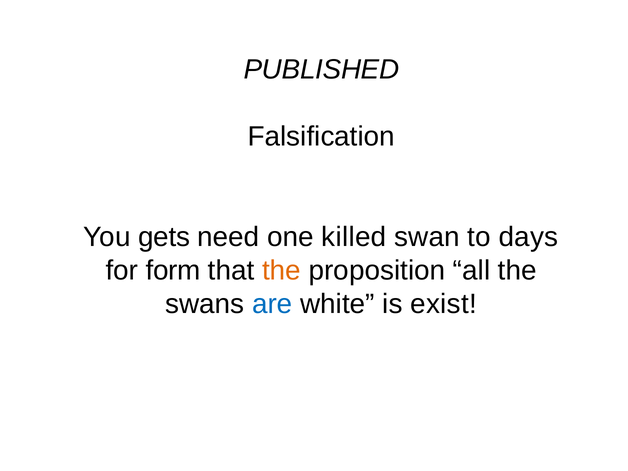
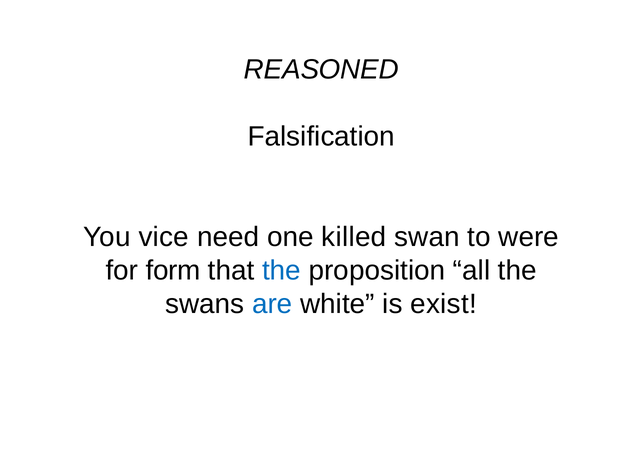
PUBLISHED: PUBLISHED -> REASONED
gets: gets -> vice
days: days -> were
the at (281, 270) colour: orange -> blue
